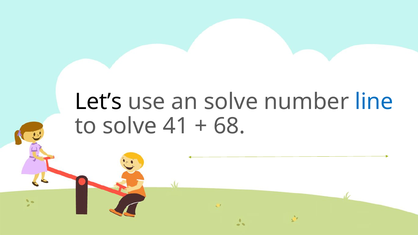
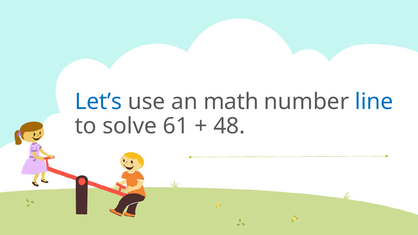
Let’s colour: black -> blue
an solve: solve -> math
41: 41 -> 61
68: 68 -> 48
